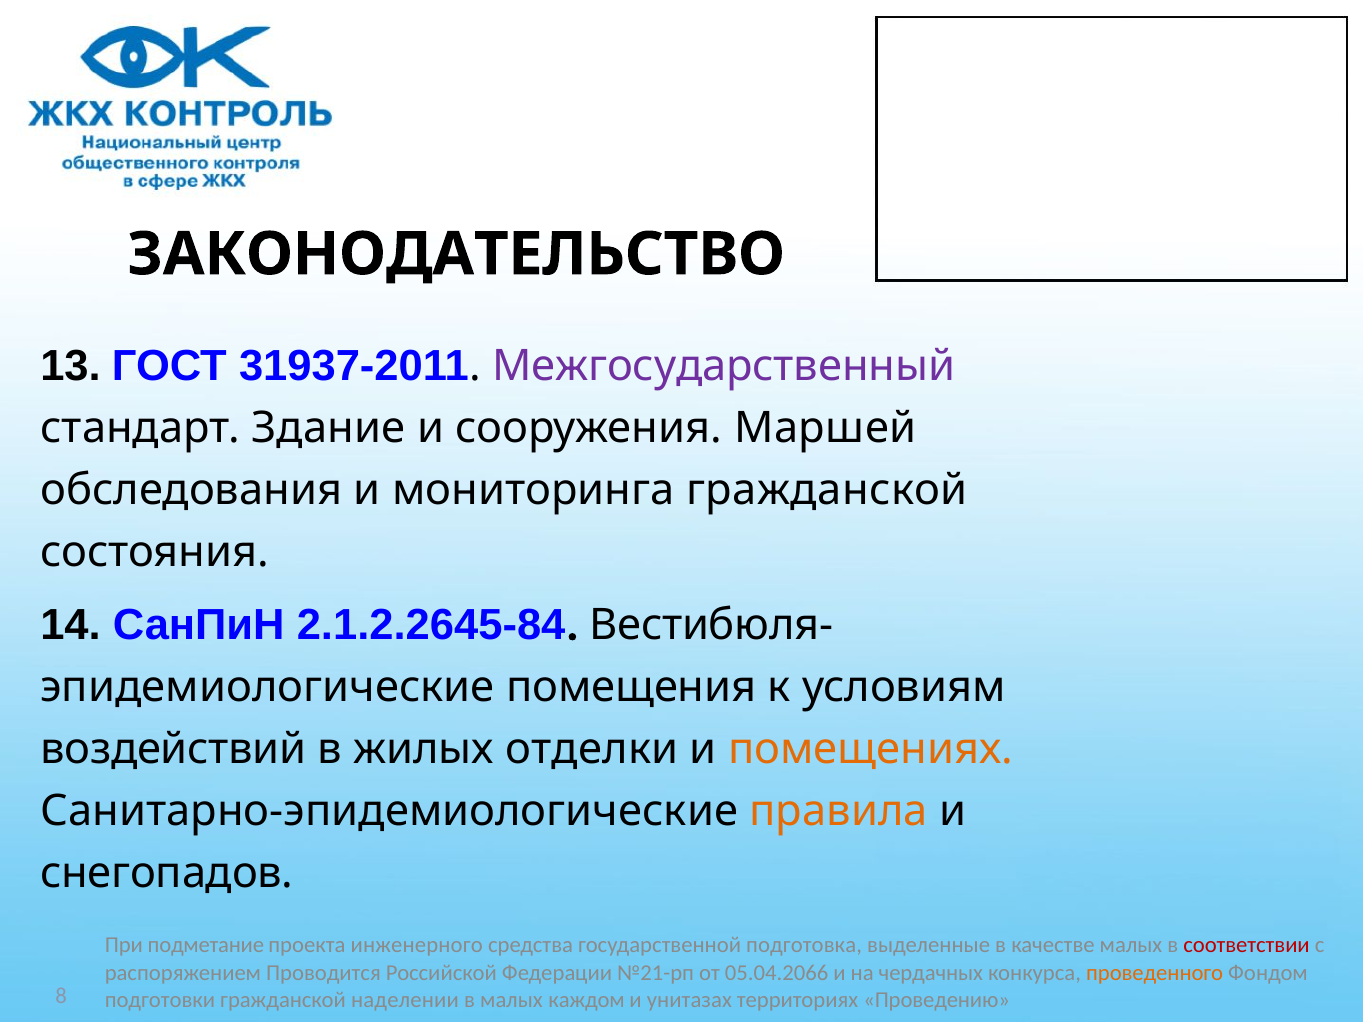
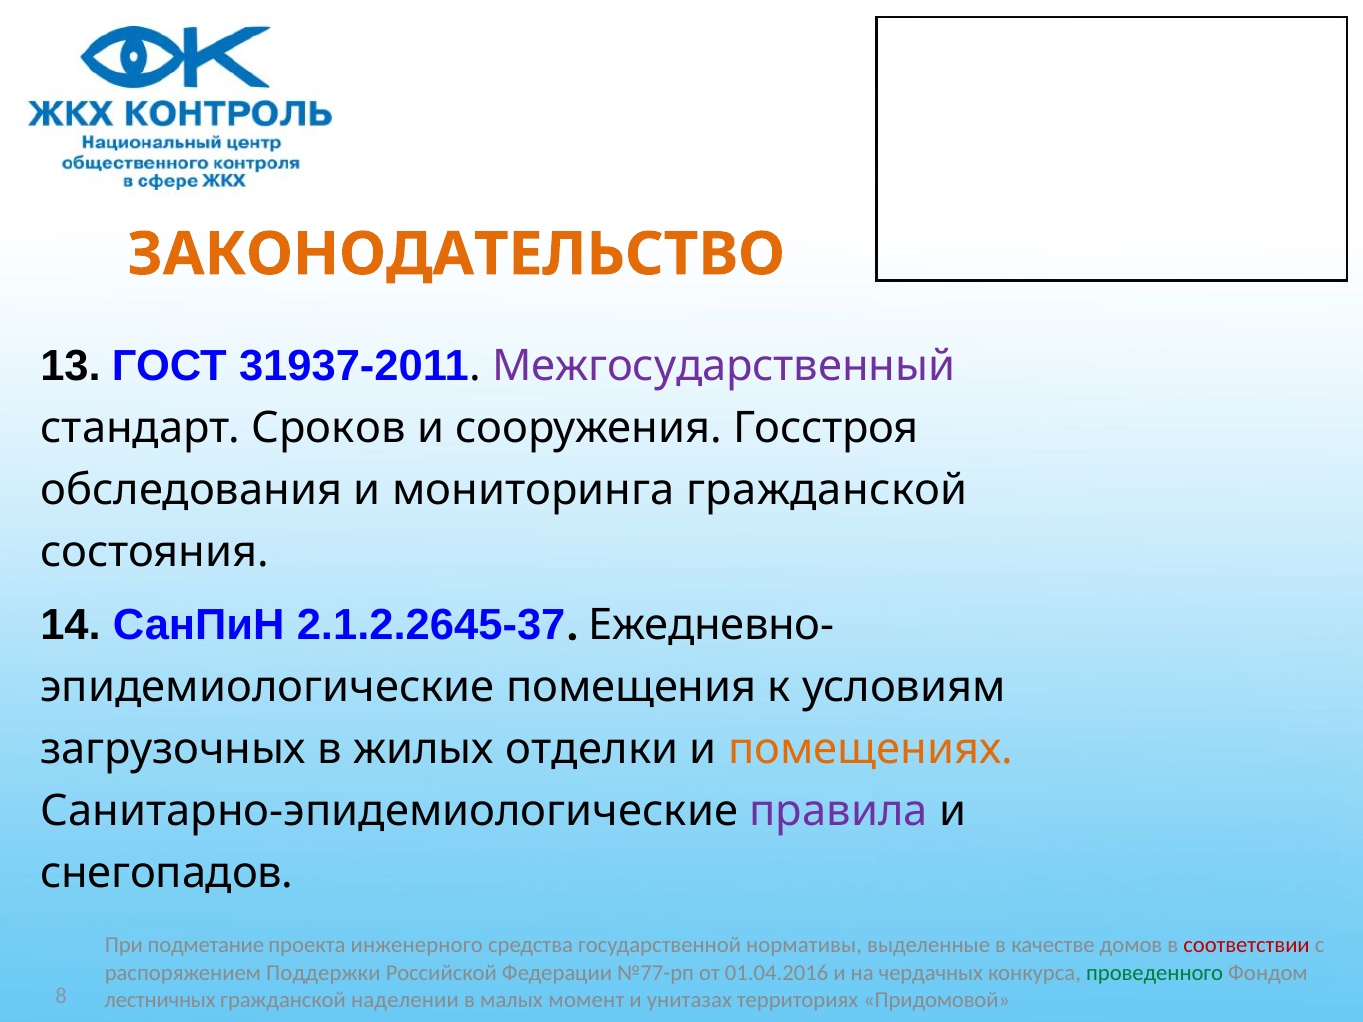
ЗАКОНОДАТЕЛЬСТВО colour: black -> orange
Здание: Здание -> Сроков
Маршей: Маршей -> Госстроя
2.1.2.2645-84: 2.1.2.2645-84 -> 2.1.2.2645-37
Вестибюля-: Вестибюля- -> Ежедневно-
воздействий: воздействий -> загрузочных
правила colour: orange -> purple
подготовка: подготовка -> нормативы
качестве малых: малых -> домов
Проводится: Проводится -> Поддержки
№21-рп: №21-рп -> №77-рп
05.04.2066: 05.04.2066 -> 01.04.2016
проведенного colour: orange -> green
подготовки: подготовки -> лестничных
каждом: каждом -> момент
Проведению: Проведению -> Придомовой
